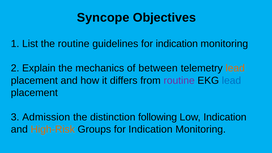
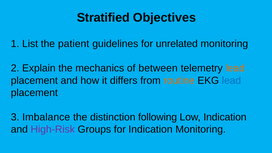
Syncope: Syncope -> Stratified
the routine: routine -> patient
guidelines for indication: indication -> unrelated
routine at (179, 80) colour: purple -> orange
Admission: Admission -> Imbalance
High-Risk colour: orange -> purple
